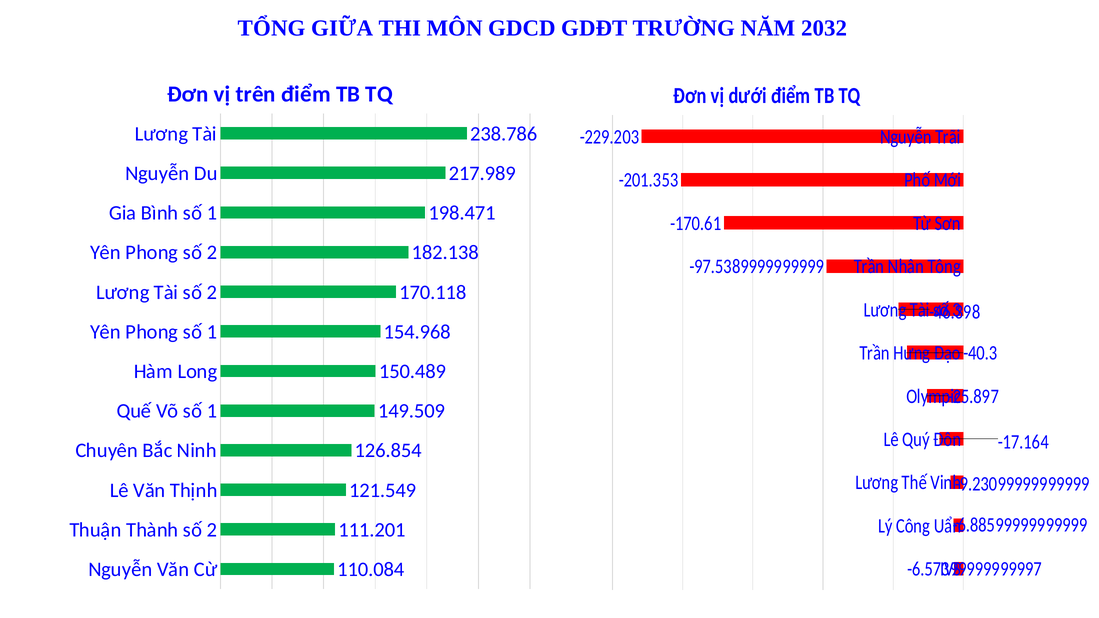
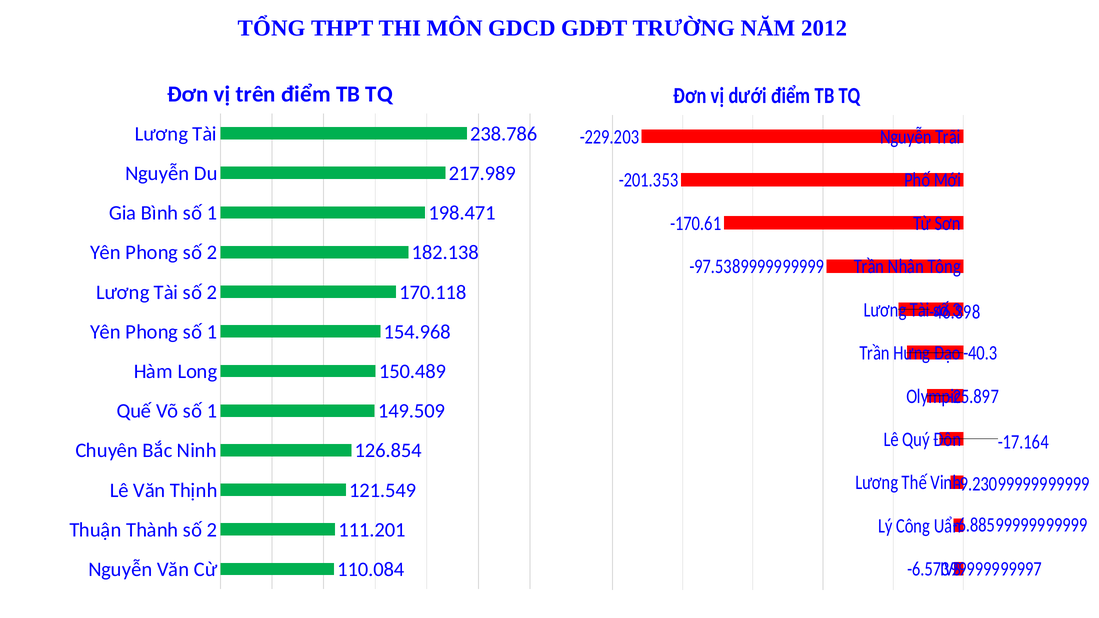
GIỮA: GIỮA -> THPT
2032: 2032 -> 2012
